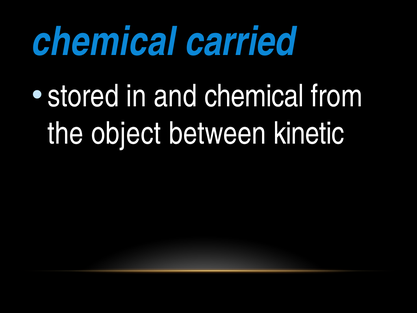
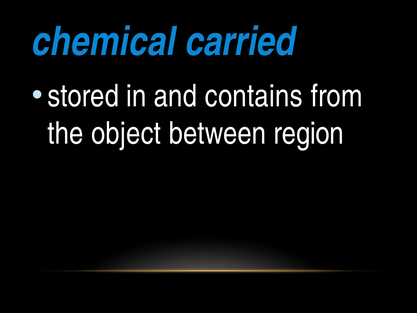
and chemical: chemical -> contains
kinetic: kinetic -> region
